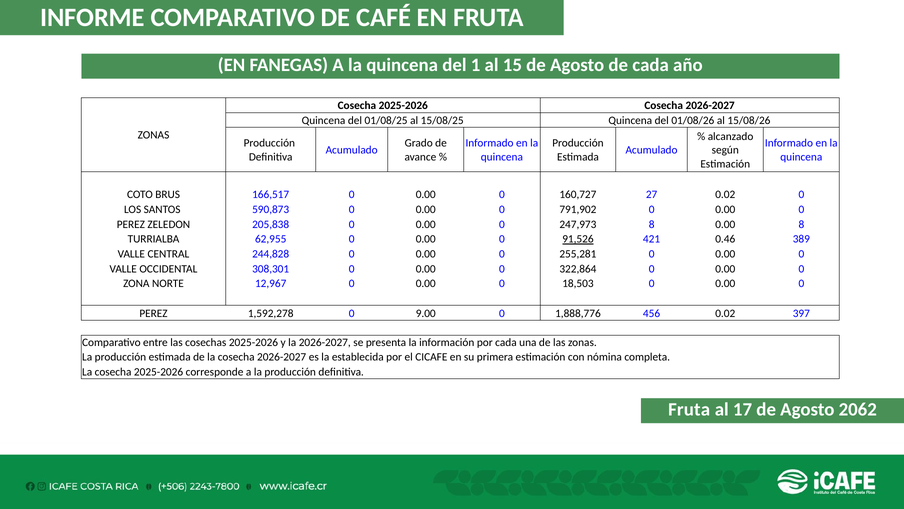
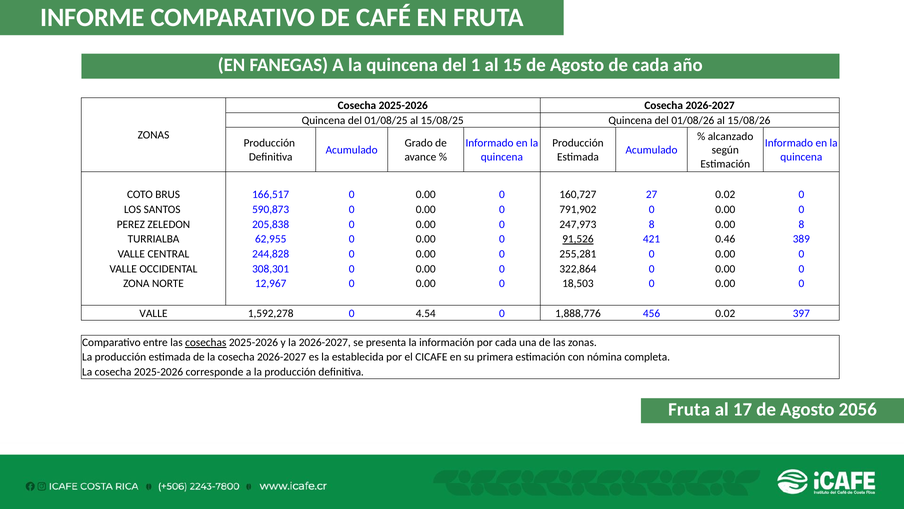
PEREZ at (154, 313): PEREZ -> VALLE
9.00: 9.00 -> 4.54
cosechas underline: none -> present
2062: 2062 -> 2056
